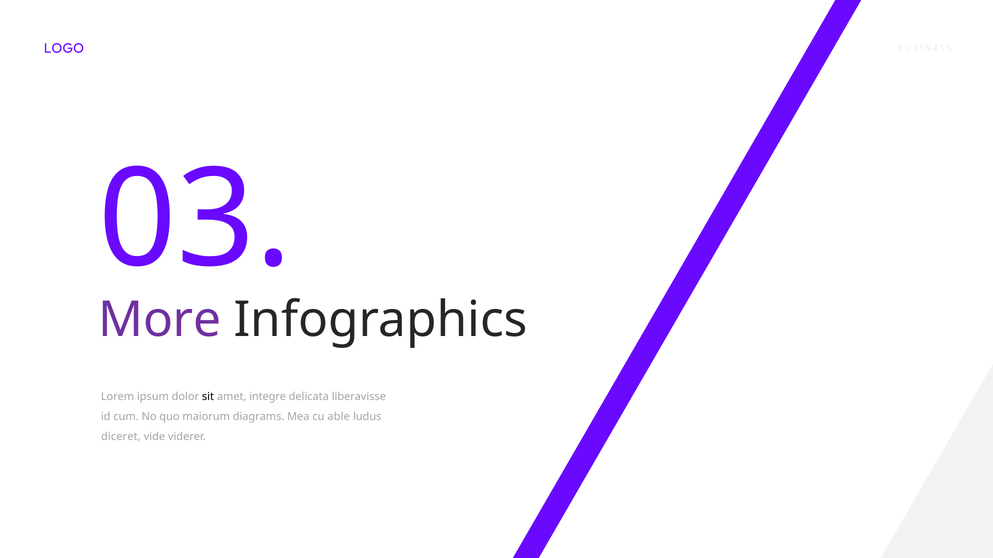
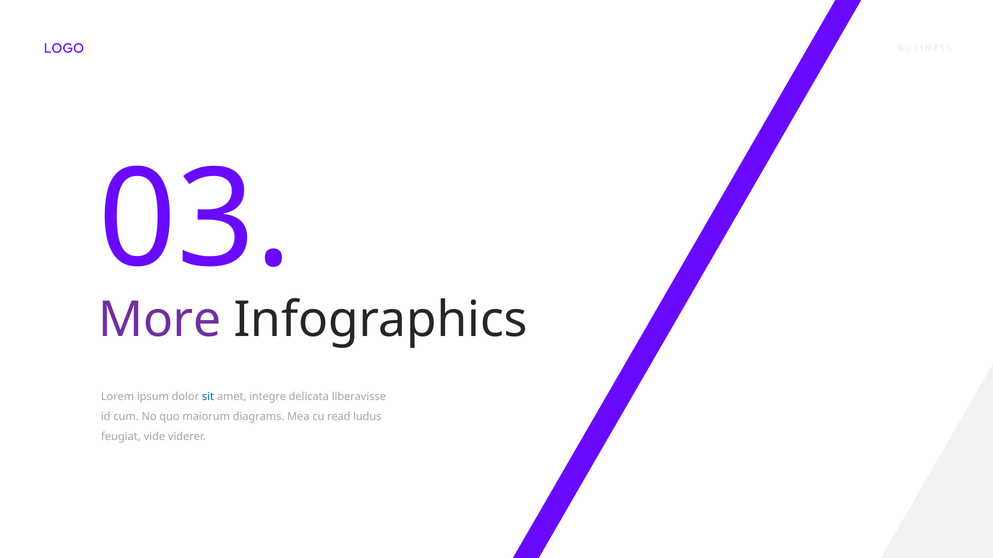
sit colour: black -> blue
able: able -> read
diceret: diceret -> feugiat
